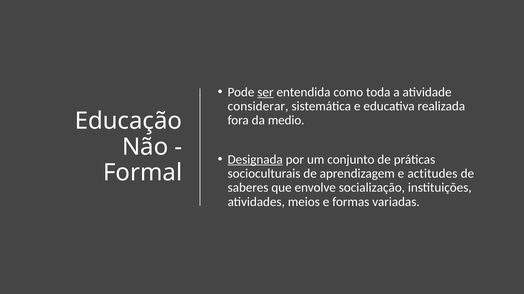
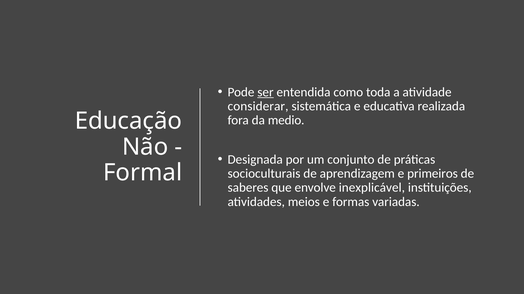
Designada underline: present -> none
actitudes: actitudes -> primeiros
socialização: socialização -> inexplicável
